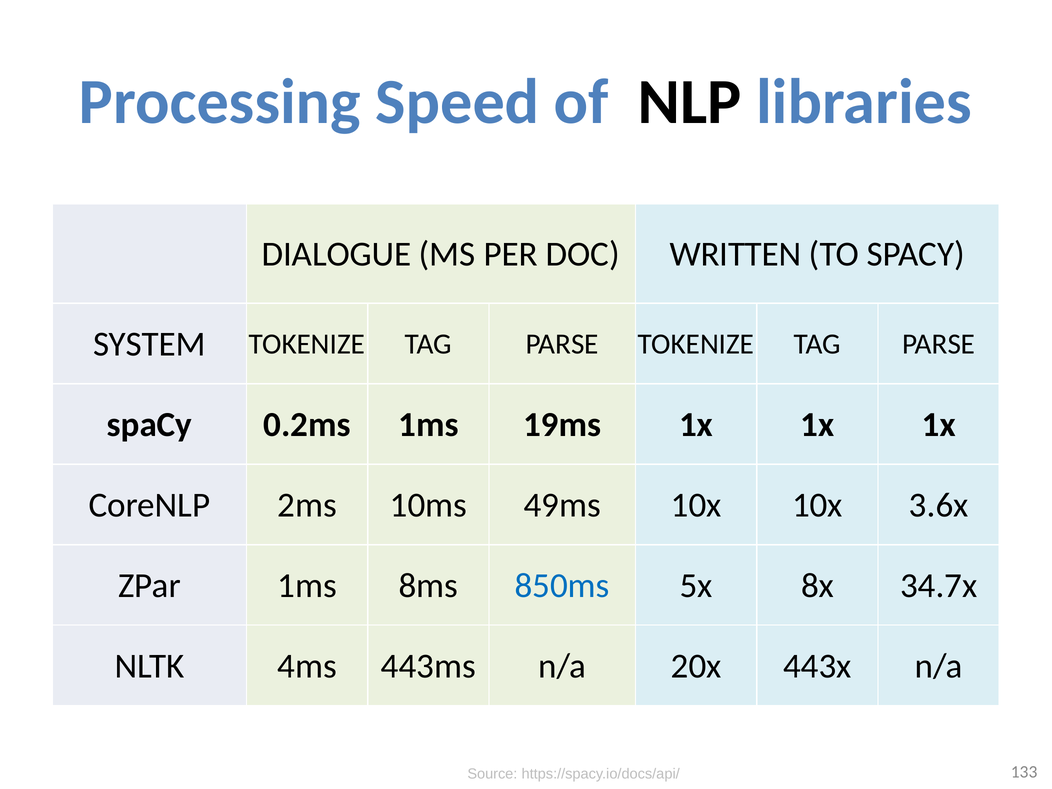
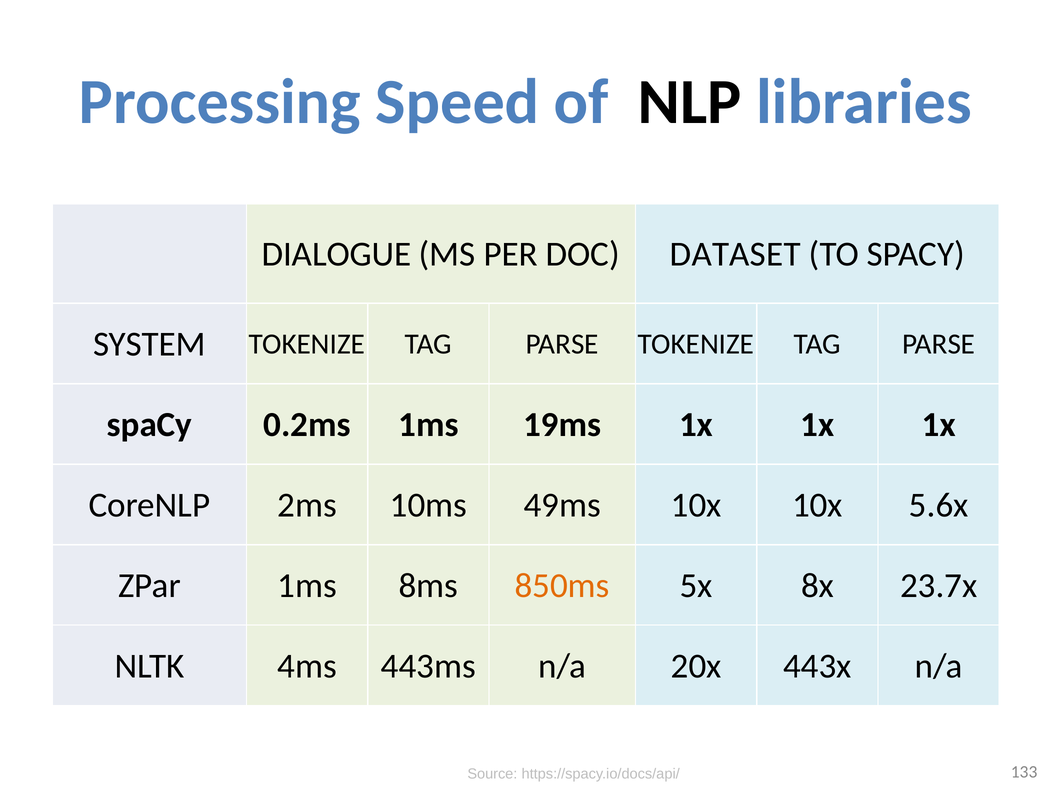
WRITTEN: WRITTEN -> DATASET
3.6x: 3.6x -> 5.6x
850ms colour: blue -> orange
34.7x: 34.7x -> 23.7x
